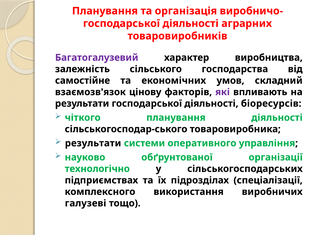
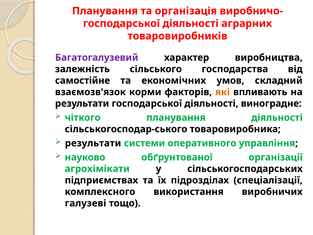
цінову: цінову -> корми
які colour: purple -> orange
біоресурсів: біоресурсів -> виноградне
технологічно: технологічно -> агрохімікати
